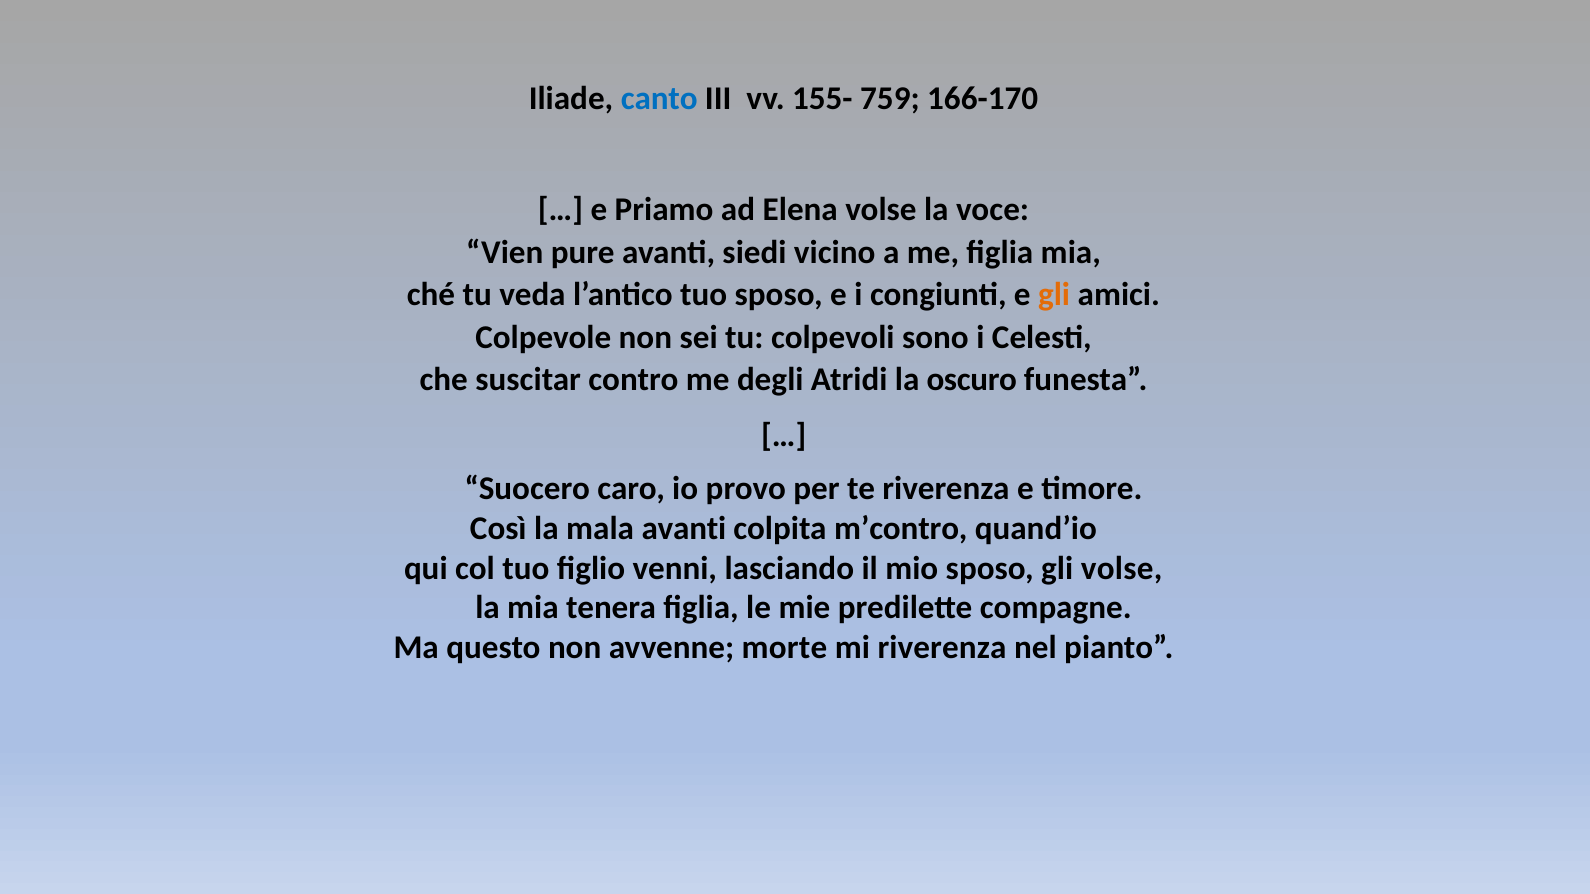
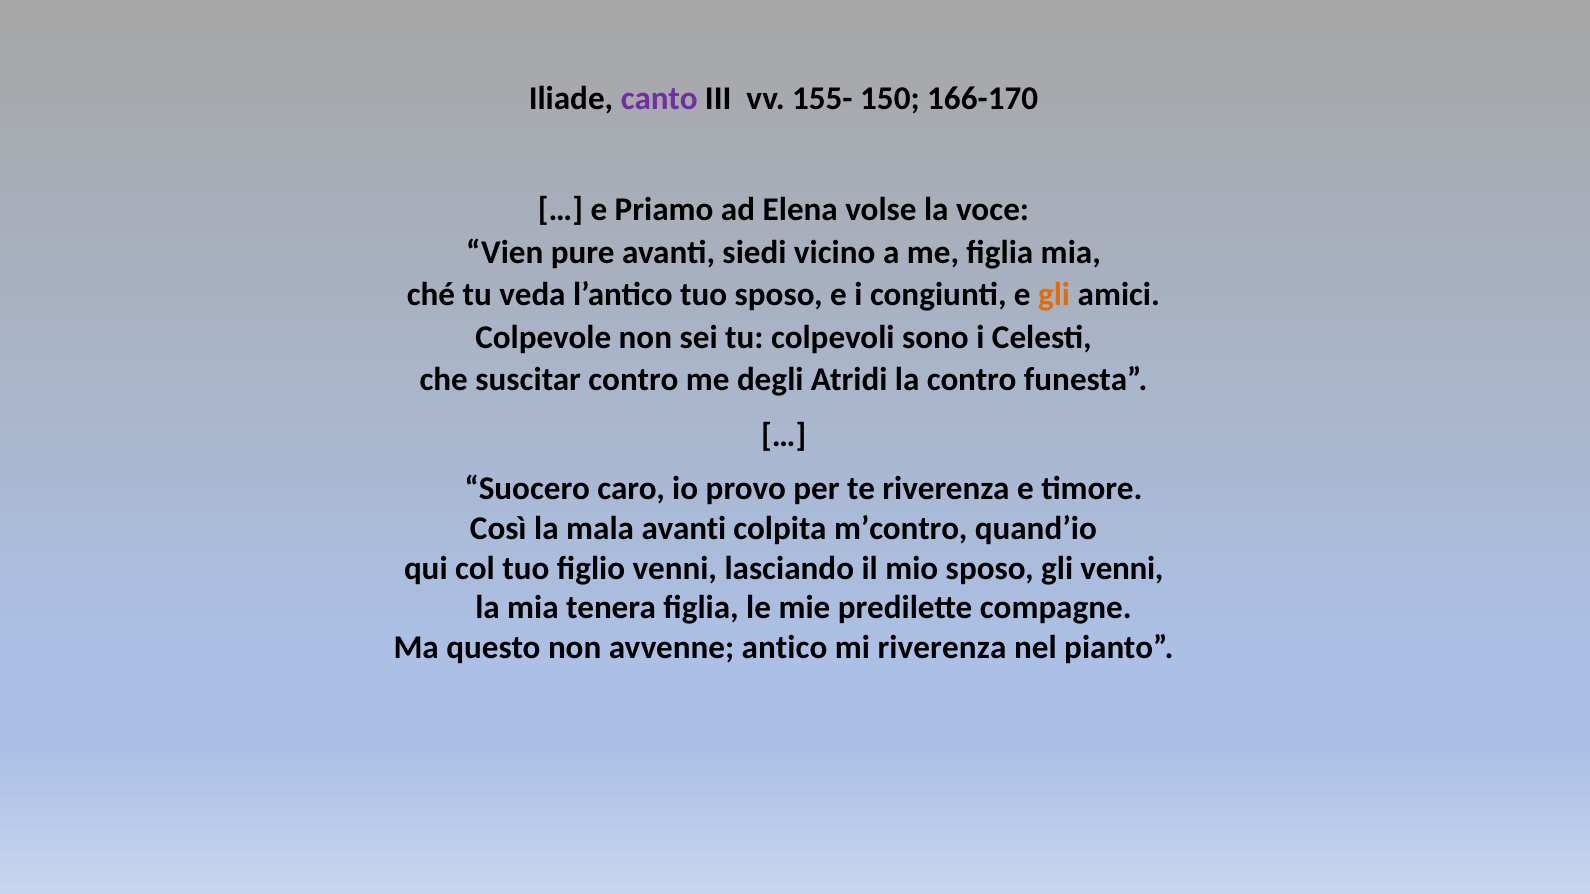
canto colour: blue -> purple
759: 759 -> 150
la oscuro: oscuro -> contro
gli volse: volse -> venni
morte: morte -> antico
